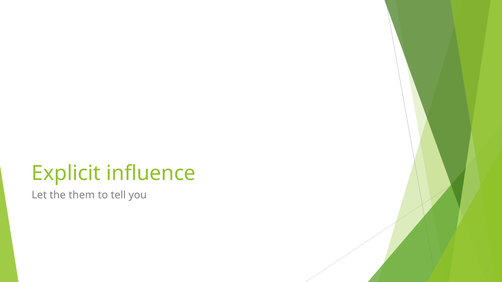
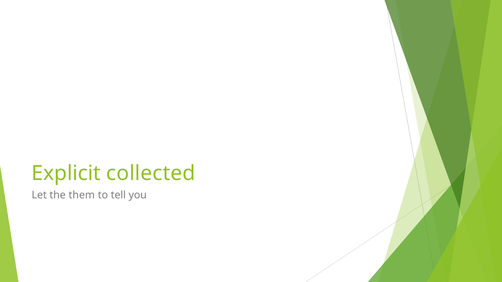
influence: influence -> collected
